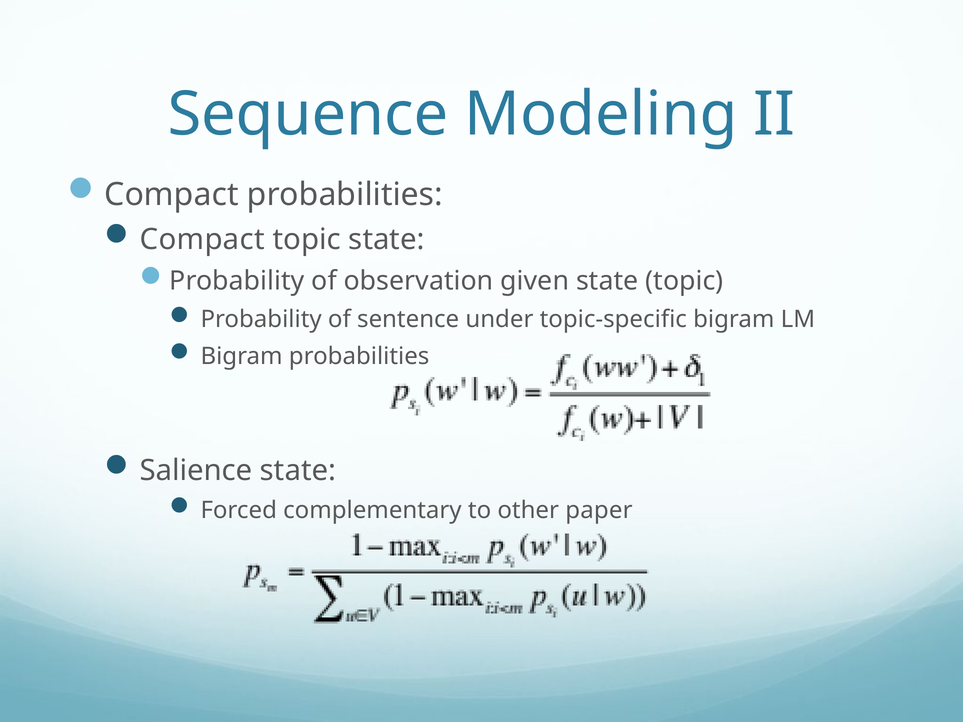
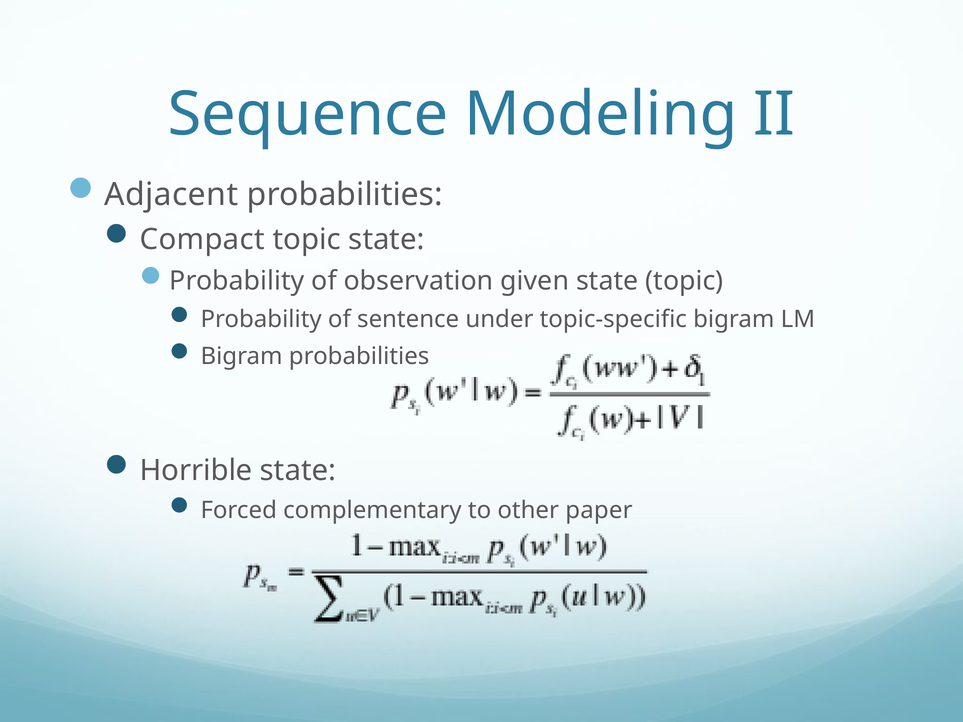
Compact at (171, 195): Compact -> Adjacent
Salience: Salience -> Horrible
